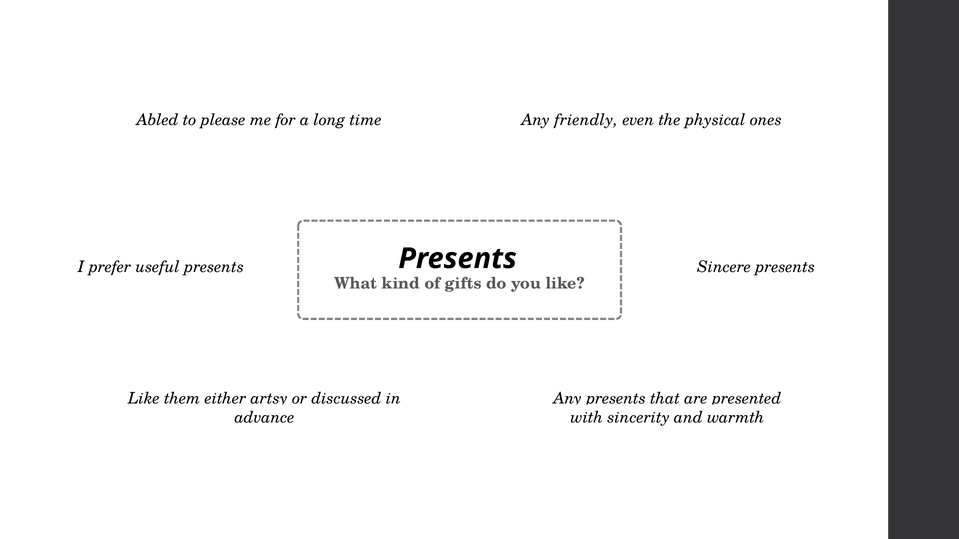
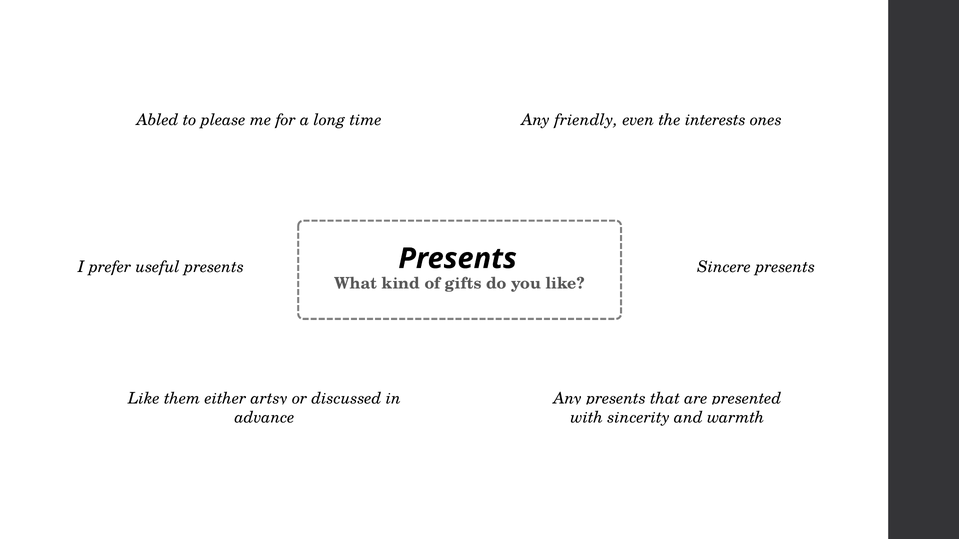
physical: physical -> interests
